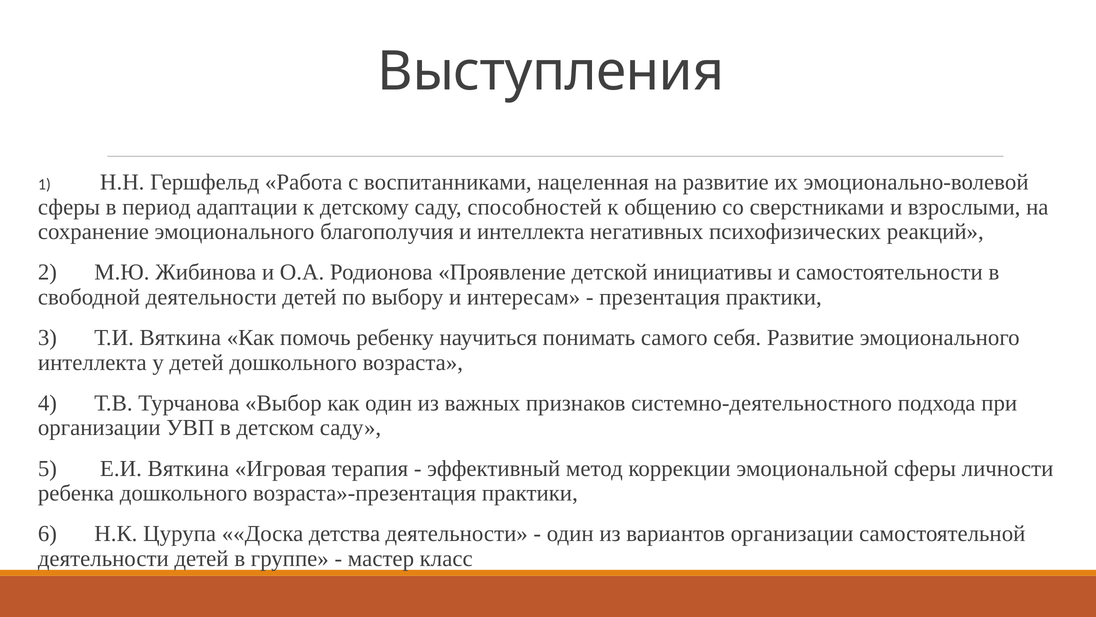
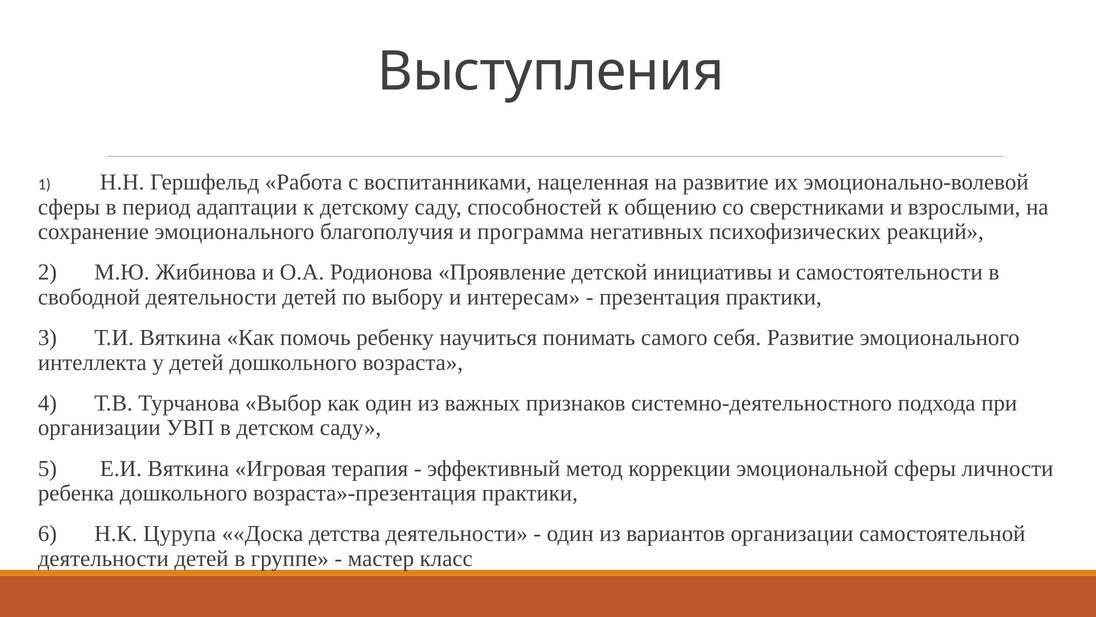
и интеллекта: интеллекта -> программа
